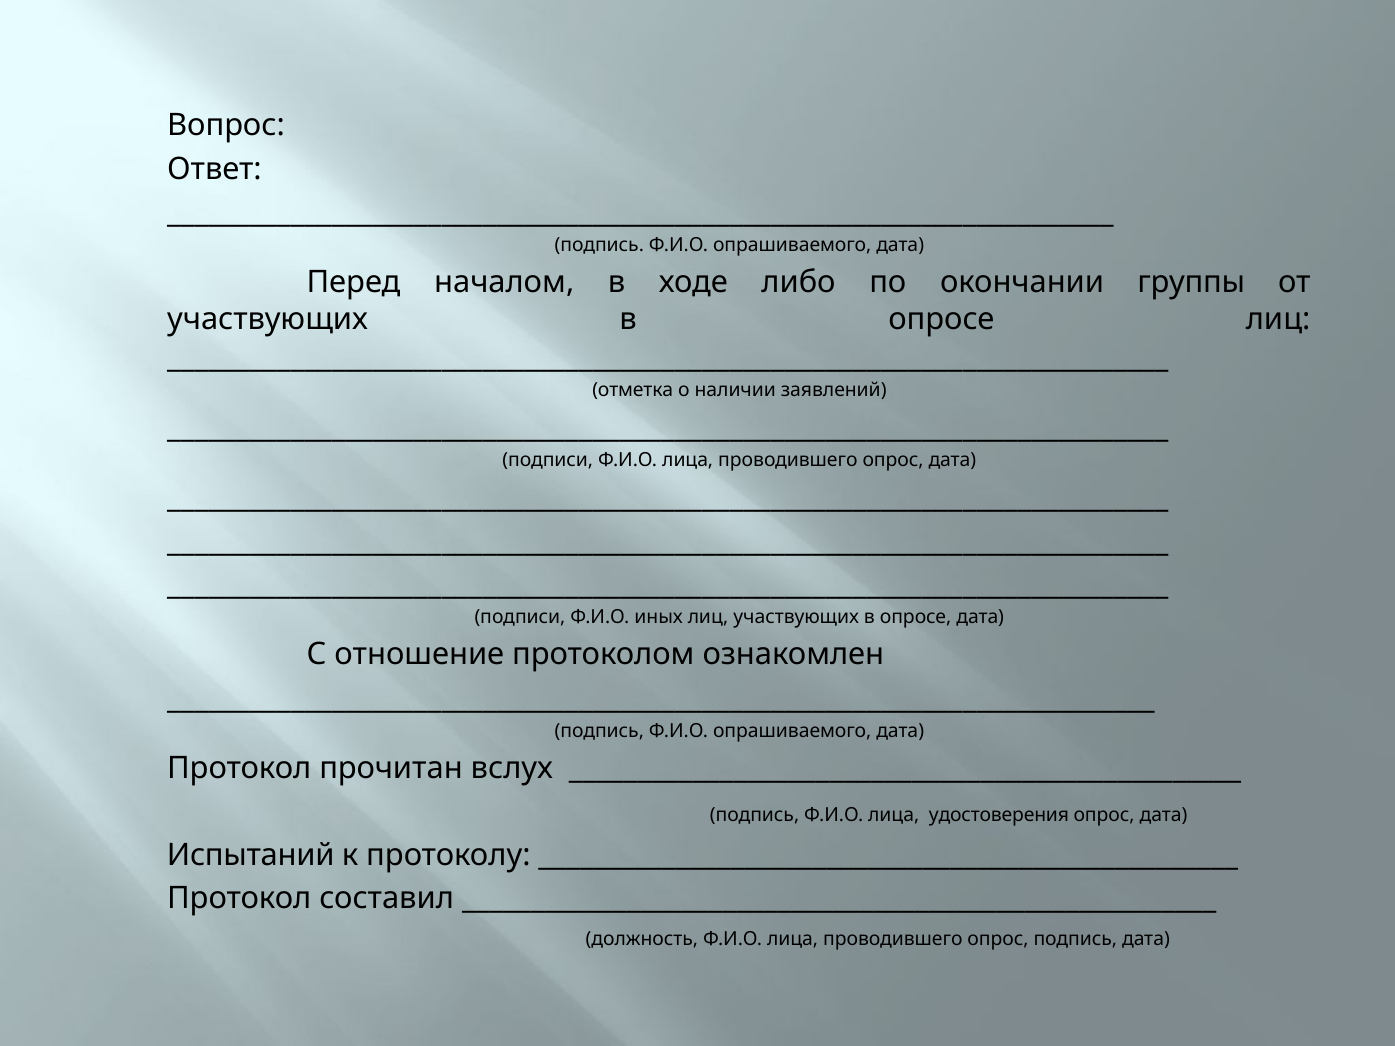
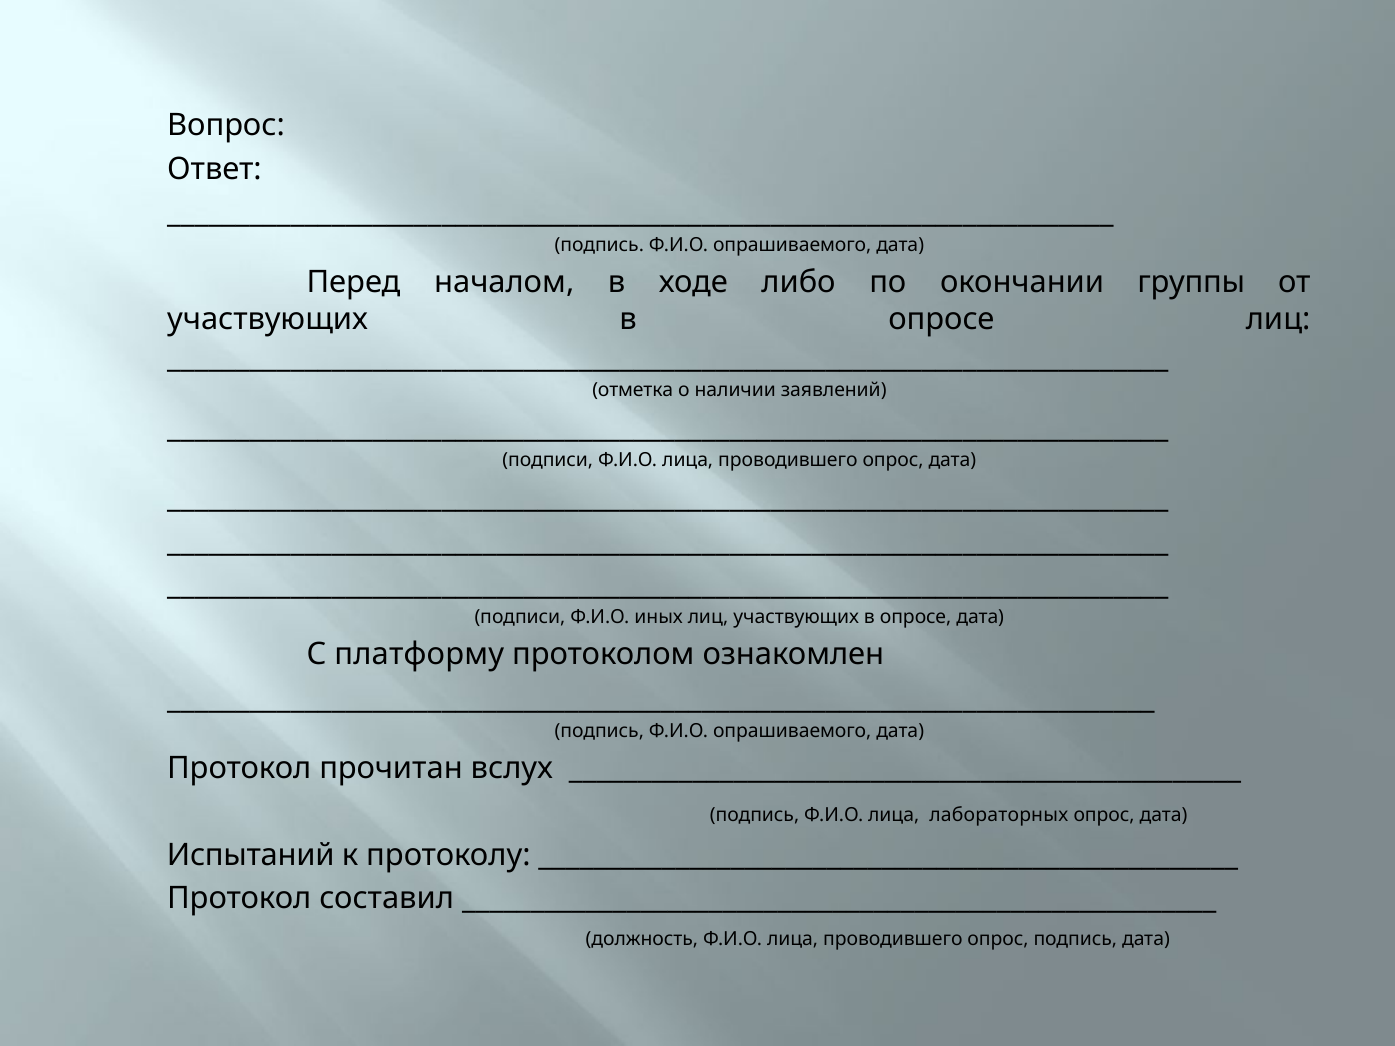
отношение: отношение -> платформу
удостоверения: удостоверения -> лабораторных
